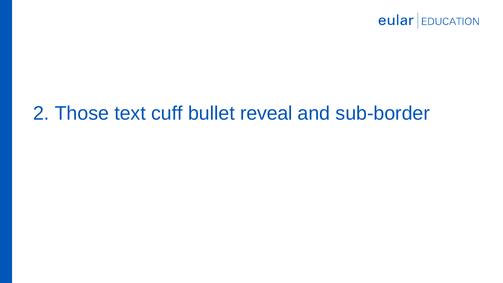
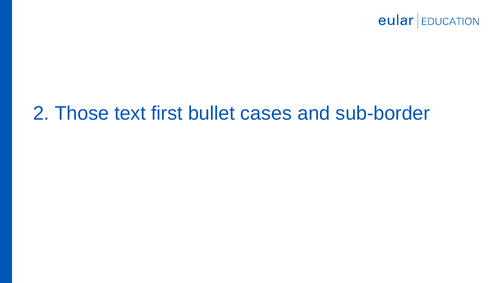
cuff: cuff -> first
reveal: reveal -> cases
